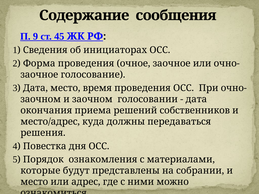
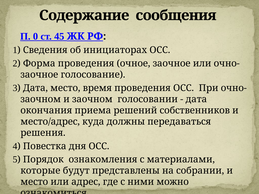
9: 9 -> 0
